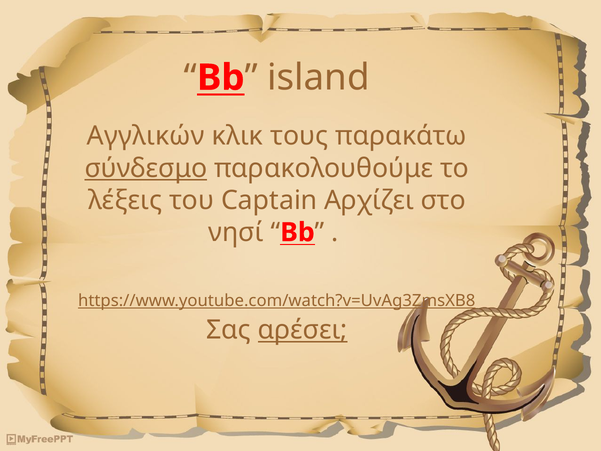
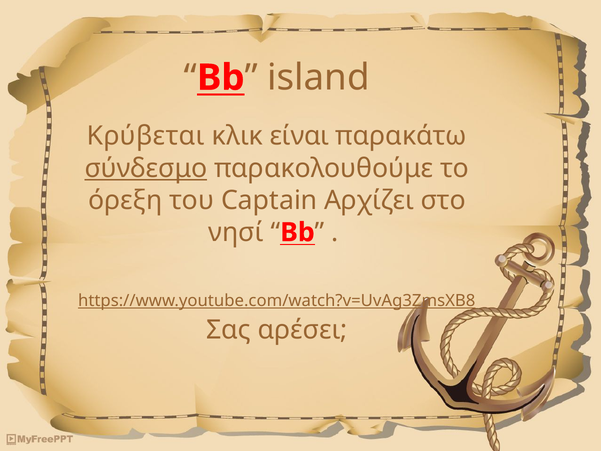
Αγγλικών: Αγγλικών -> Κρύβεται
τους: τους -> είναι
λέξεις: λέξεις -> όρεξη
αρέσει underline: present -> none
